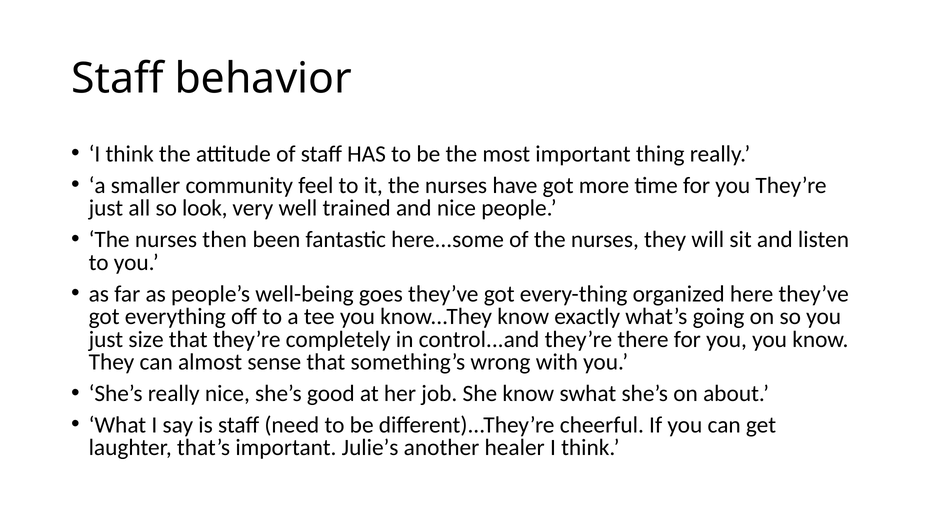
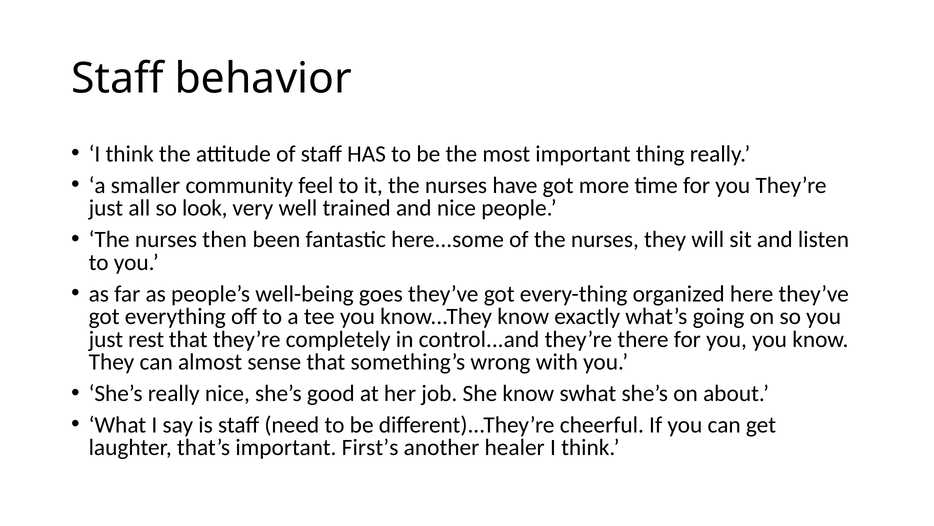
size: size -> rest
Julie’s: Julie’s -> First’s
